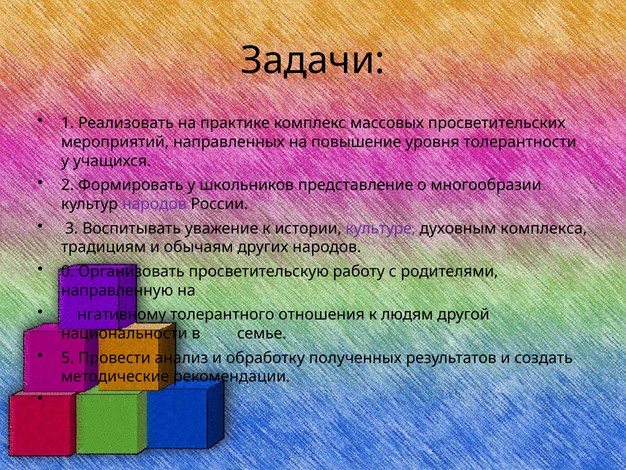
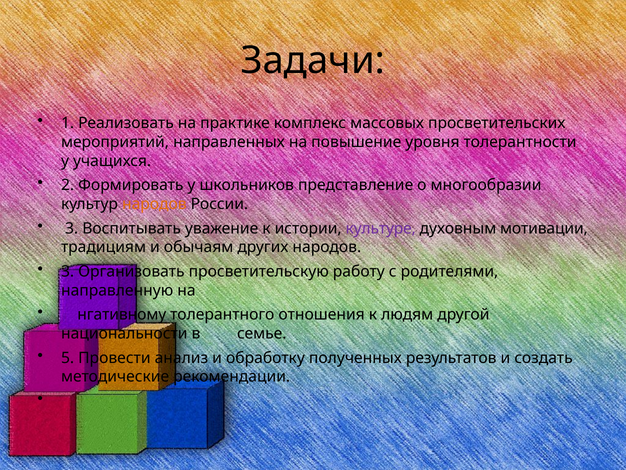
народов at (154, 204) colour: purple -> orange
комплекса: комплекса -> мотивации
0 at (68, 271): 0 -> 3
